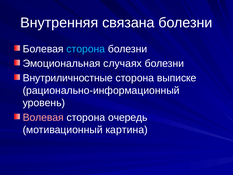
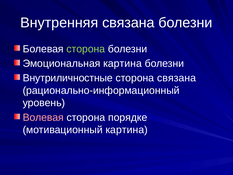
сторона at (86, 49) colour: light blue -> light green
Эмоциональная случаях: случаях -> картина
сторона выписке: выписке -> связана
очередь: очередь -> порядке
